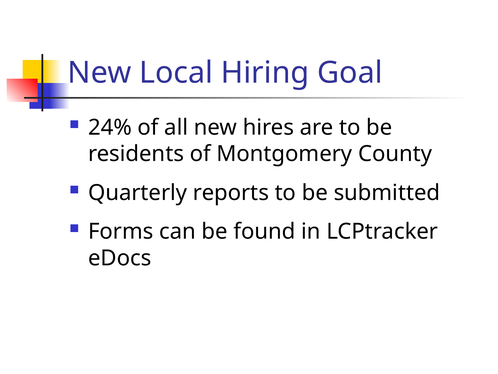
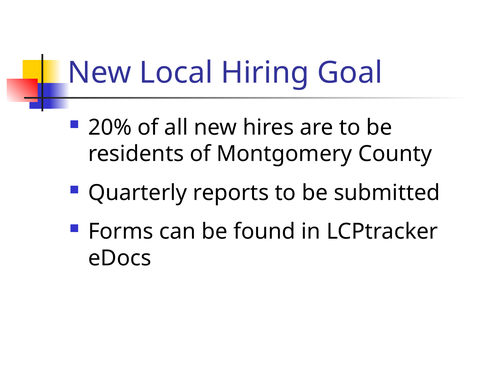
24%: 24% -> 20%
